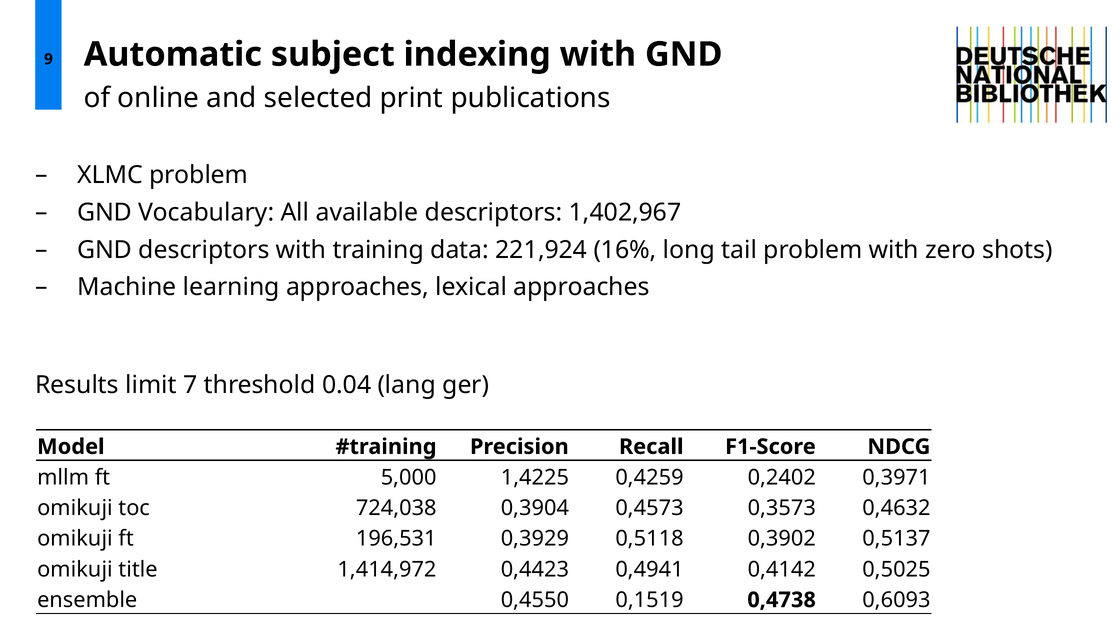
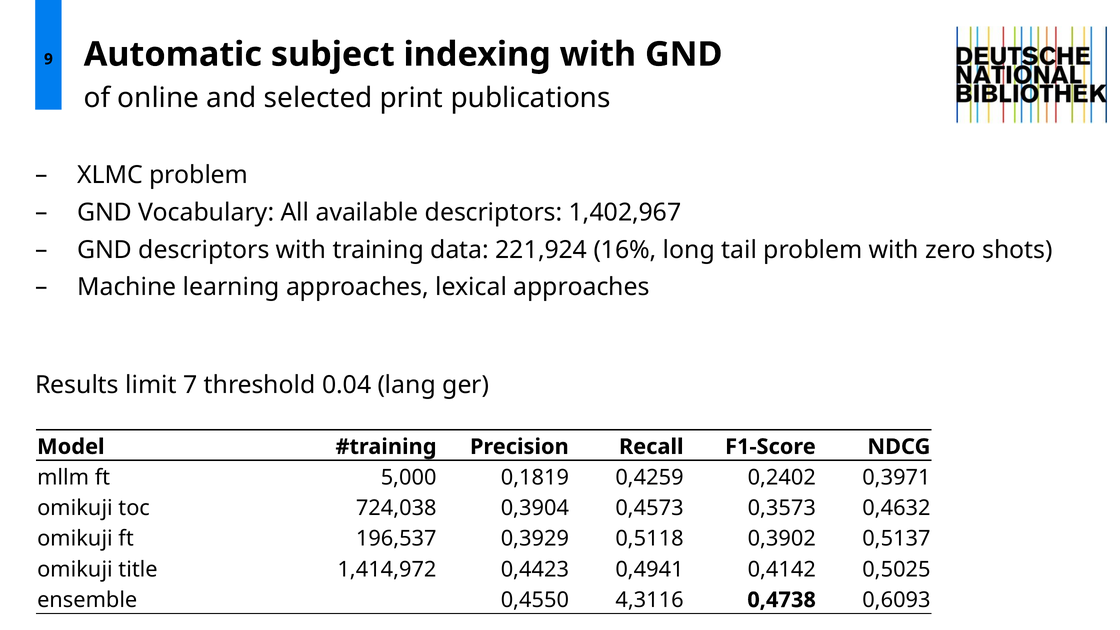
1,4225: 1,4225 -> 0,1819
196,531: 196,531 -> 196,537
0,1519: 0,1519 -> 4,3116
